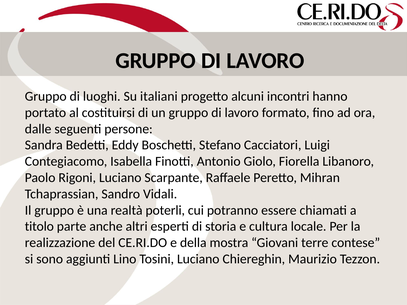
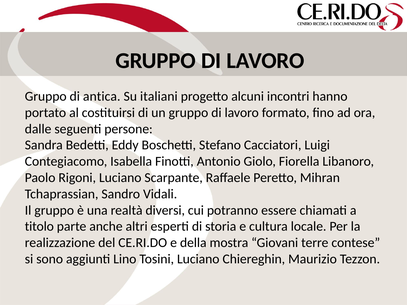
luoghi: luoghi -> antica
poterli: poterli -> diversi
